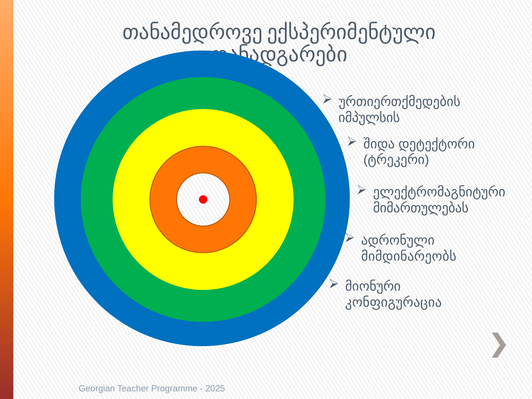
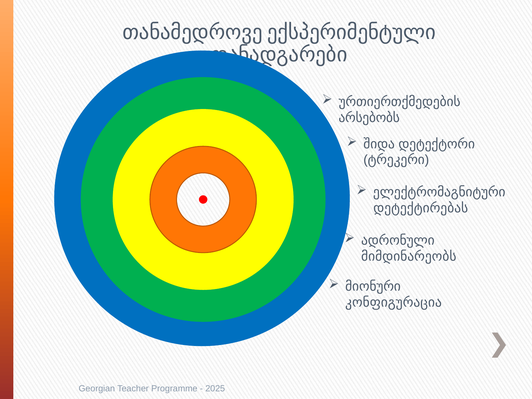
იმპულსის: იმპულსის -> არსებობს
მიმართულებას: მიმართულებას -> დეტექტირებას
